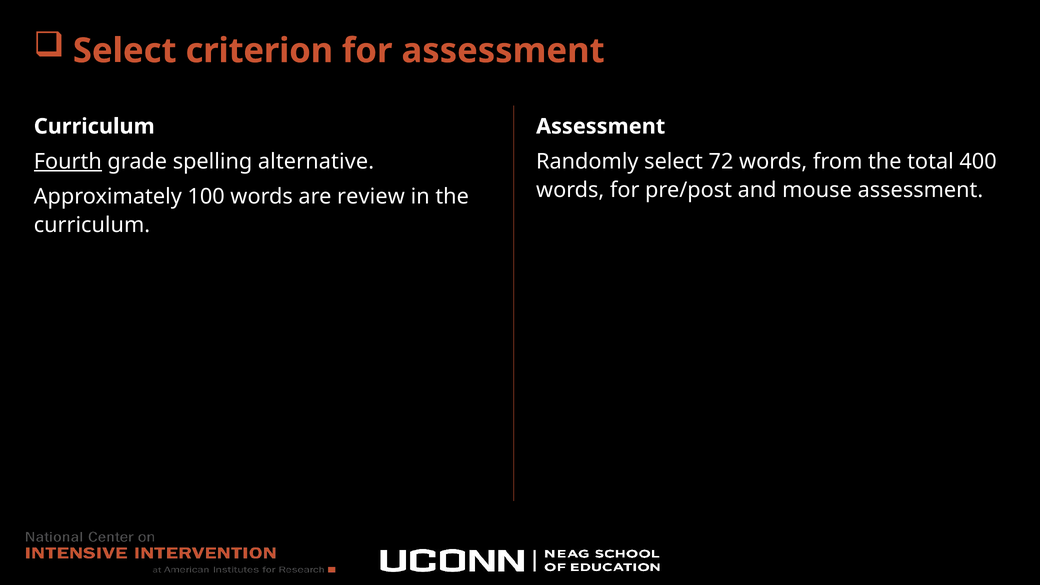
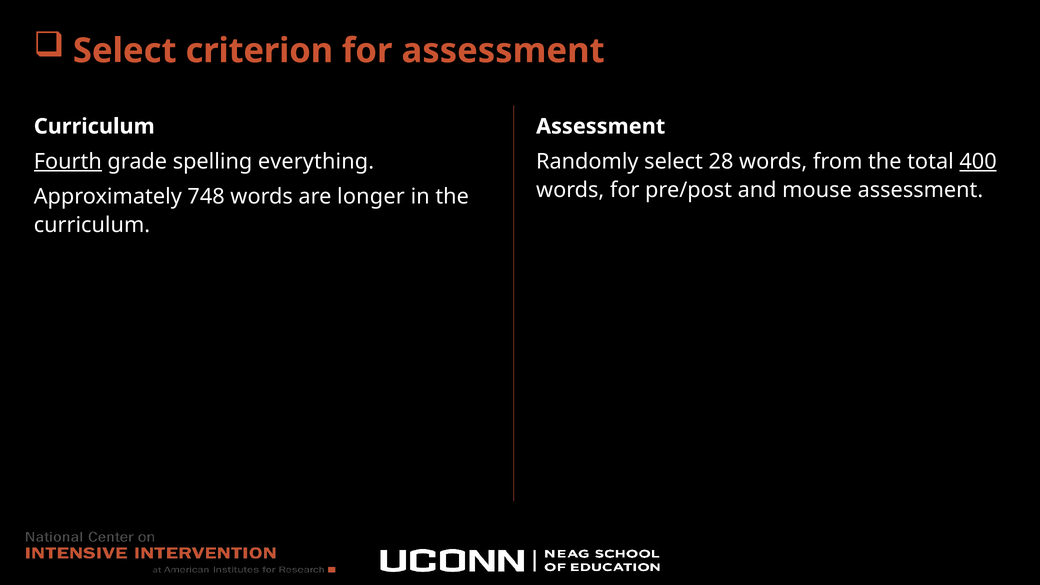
alternative: alternative -> everything
72: 72 -> 28
400 underline: none -> present
100: 100 -> 748
review: review -> longer
